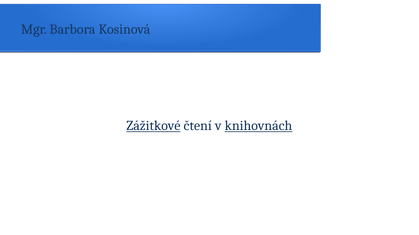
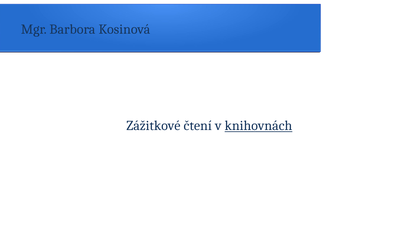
Zážitkové underline: present -> none
